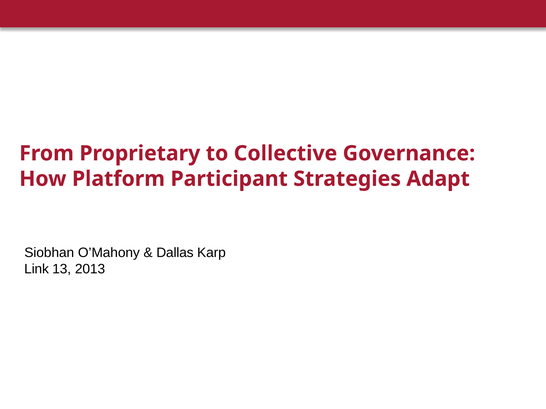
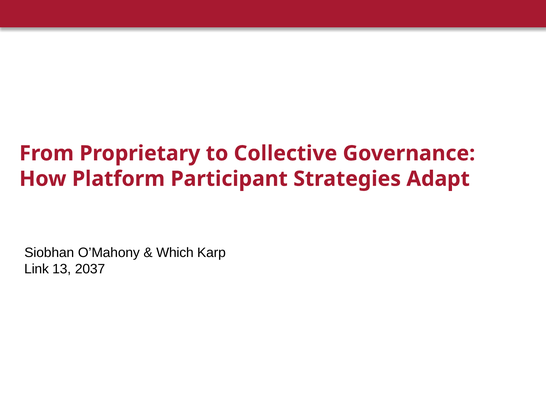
Dallas: Dallas -> Which
2013: 2013 -> 2037
